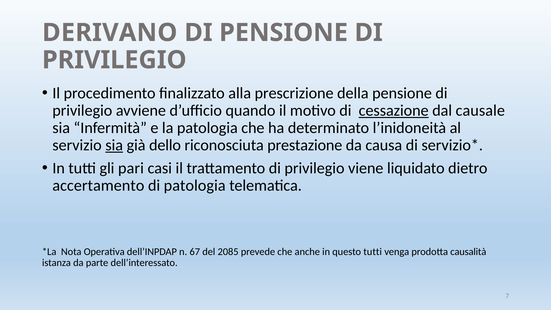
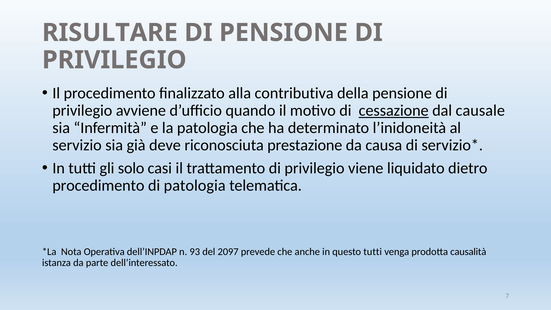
DERIVANO: DERIVANO -> RISULTARE
prescrizione: prescrizione -> contributiva
sia at (114, 145) underline: present -> none
dello: dello -> deve
pari: pari -> solo
accertamento at (98, 186): accertamento -> procedimento
67: 67 -> 93
2085: 2085 -> 2097
